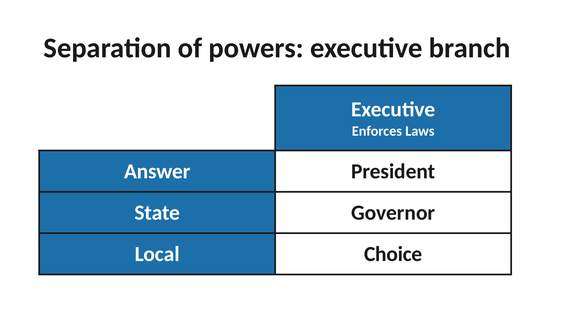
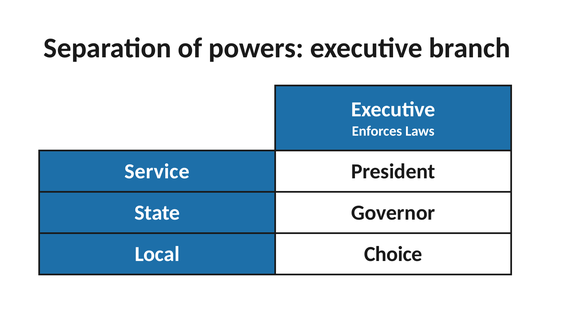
Answer: Answer -> Service
